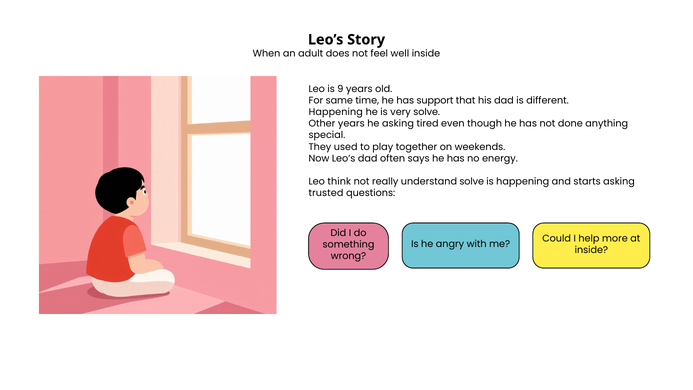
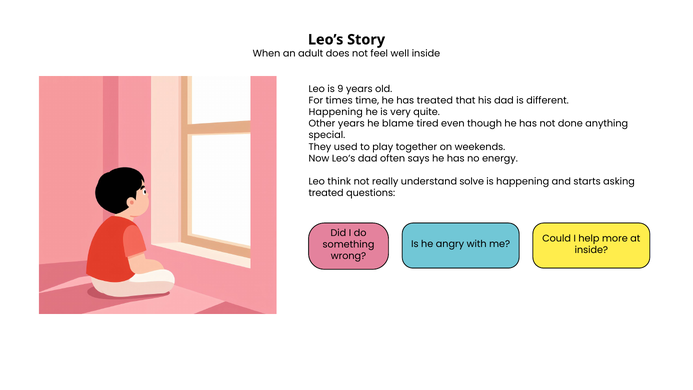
same: same -> times
has support: support -> treated
very solve: solve -> quite
he asking: asking -> blame
trusted at (326, 193): trusted -> treated
